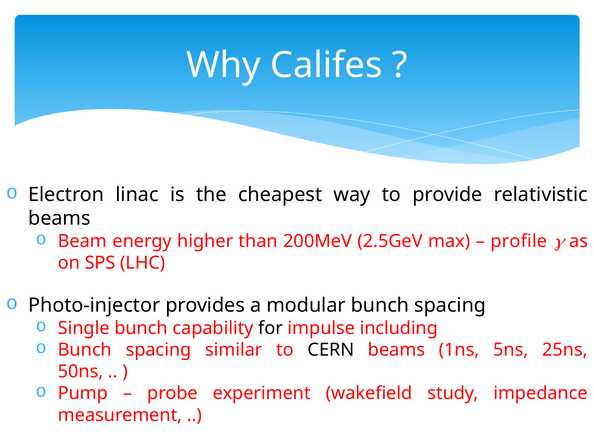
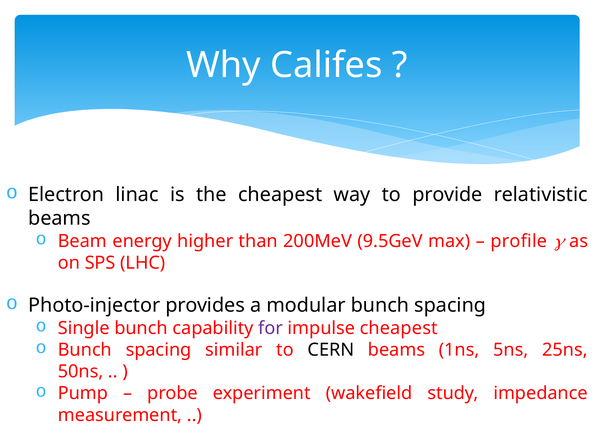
2.5GeV: 2.5GeV -> 9.5GeV
for colour: black -> purple
impulse including: including -> cheapest
